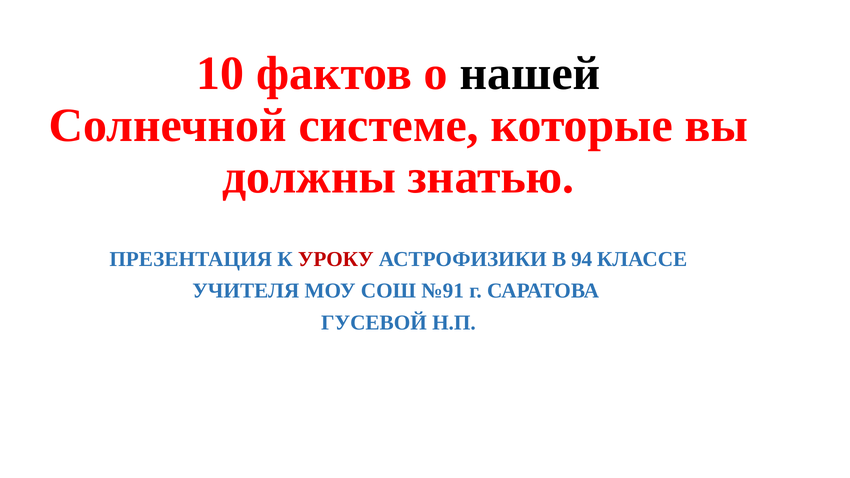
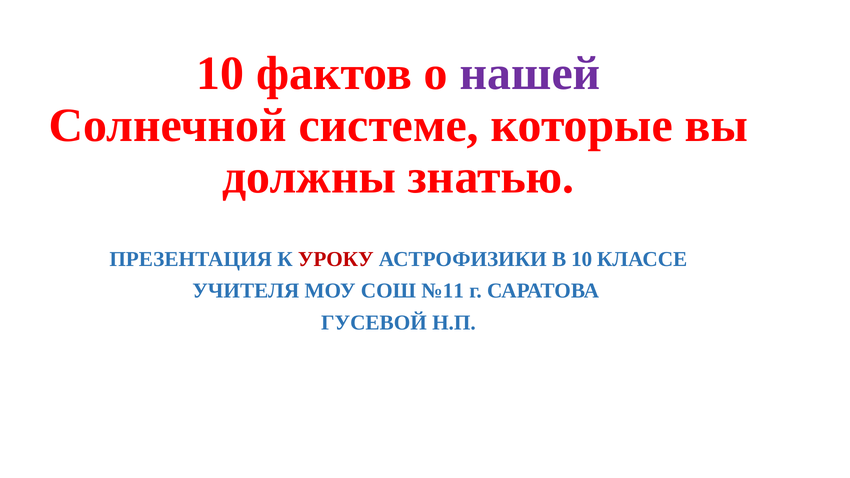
нашей colour: black -> purple
В 94: 94 -> 10
№91: №91 -> №11
